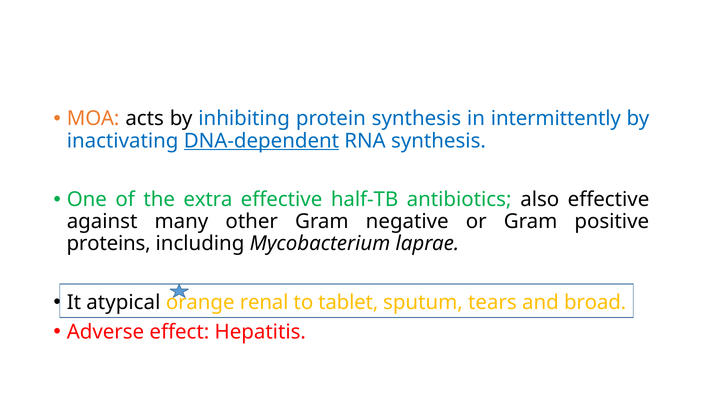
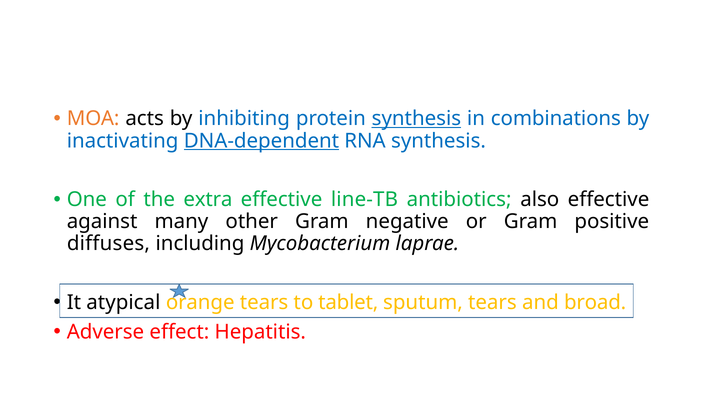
synthesis at (416, 119) underline: none -> present
intermittently: intermittently -> combinations
half-TB: half-TB -> line-TB
proteins: proteins -> diffuses
orange renal: renal -> tears
